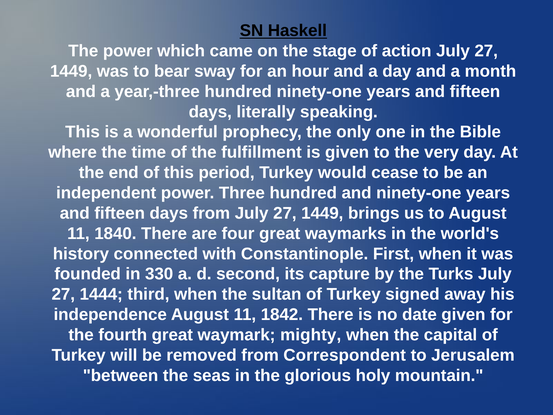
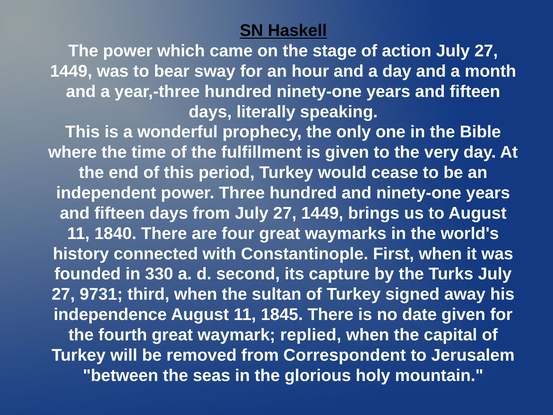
1444: 1444 -> 9731
1842: 1842 -> 1845
mighty: mighty -> replied
